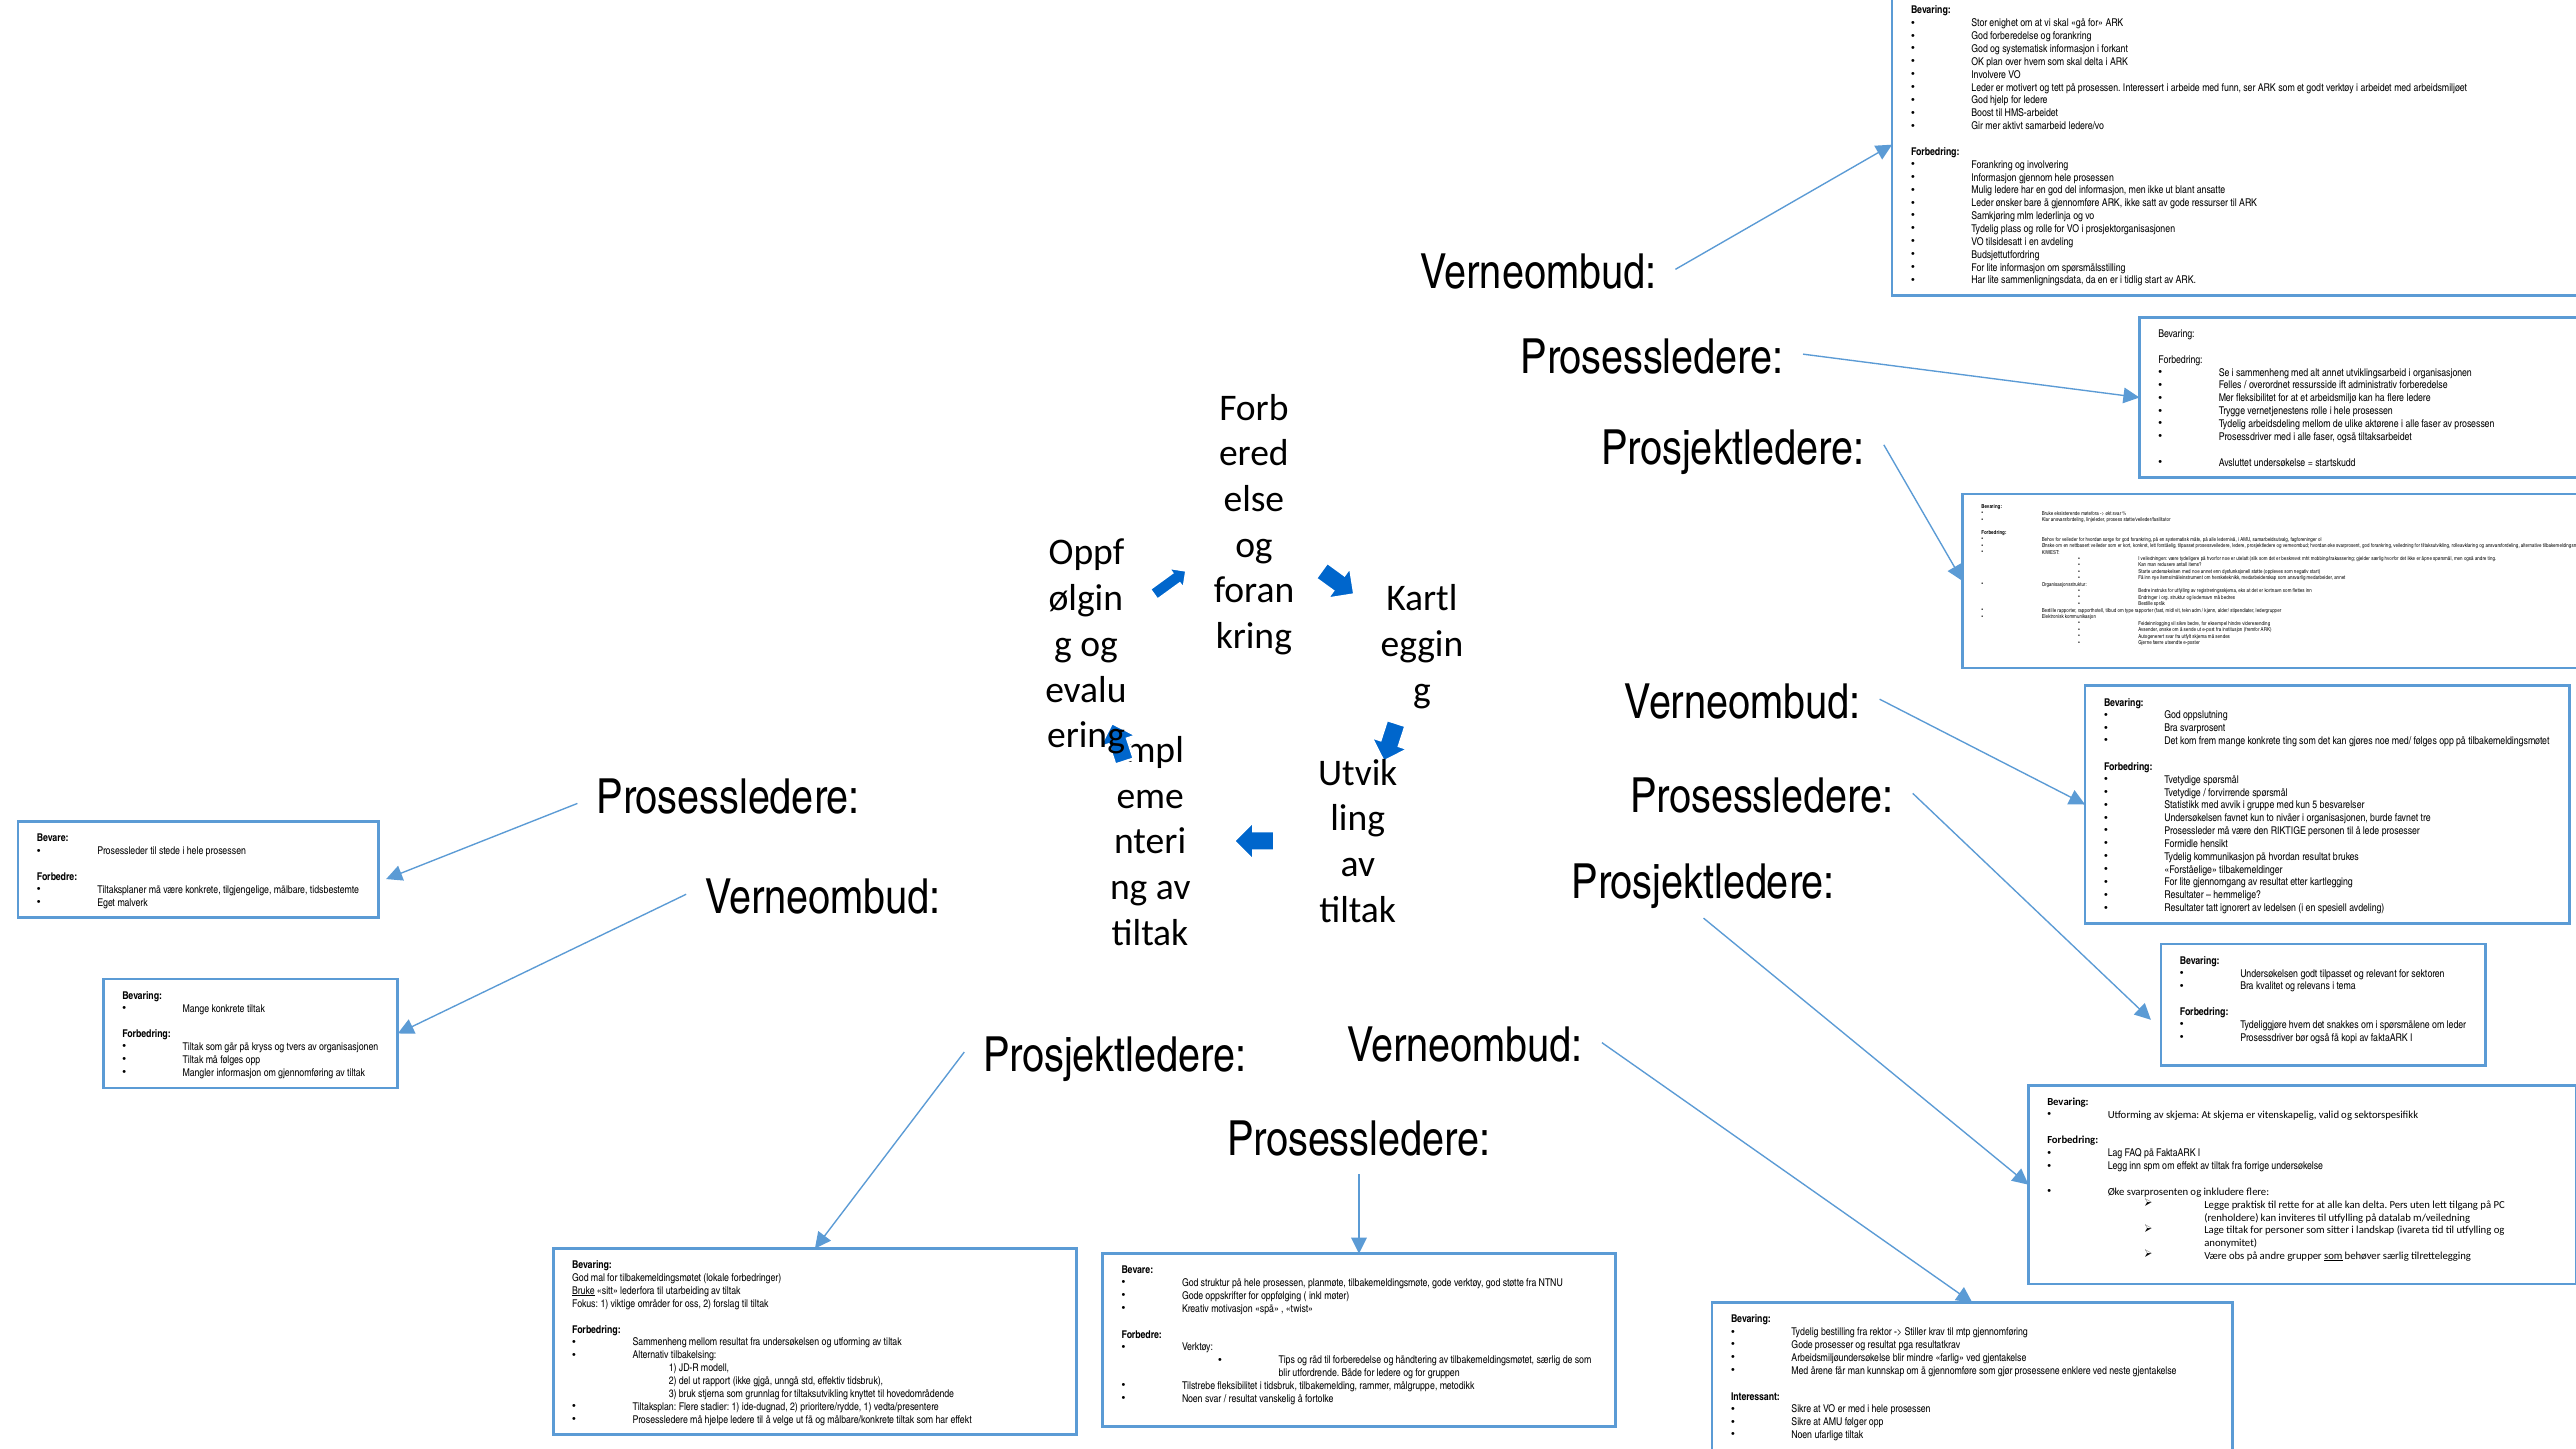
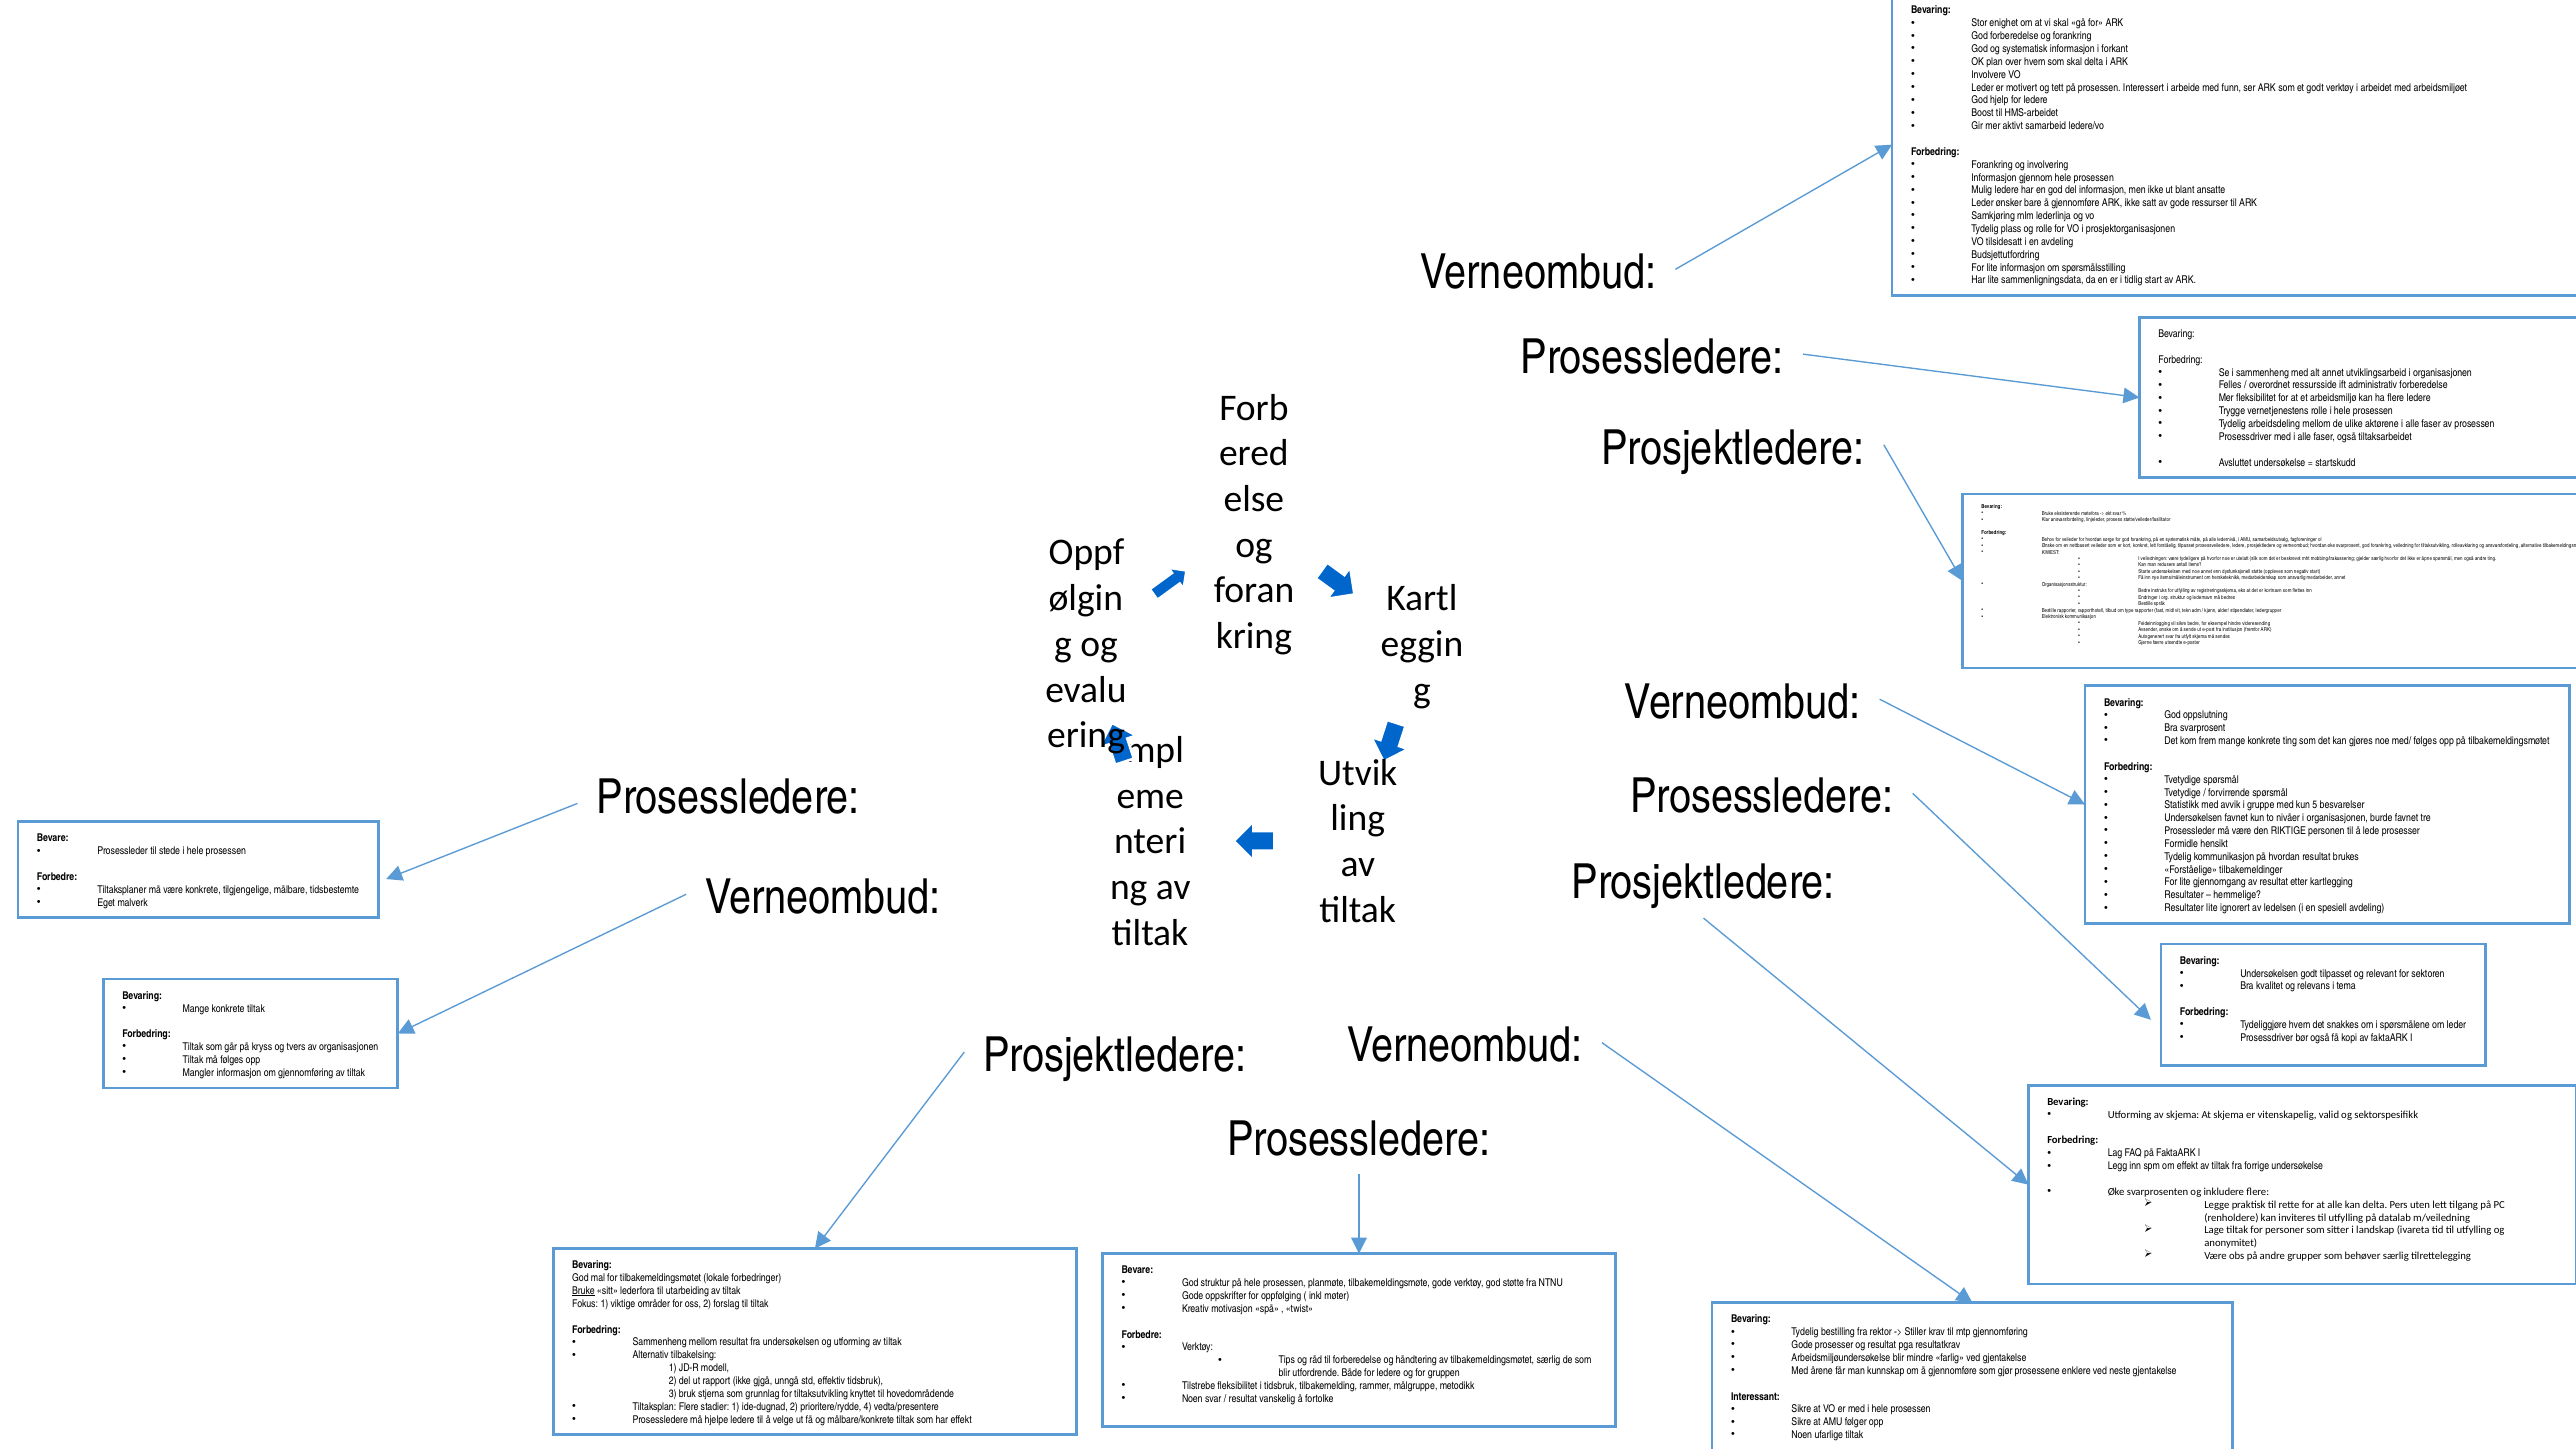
Resultater tatt: tatt -> lite
som at (2333, 1256) underline: present -> none
prioritere/rydde 1: 1 -> 4
